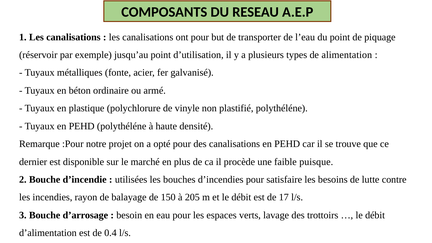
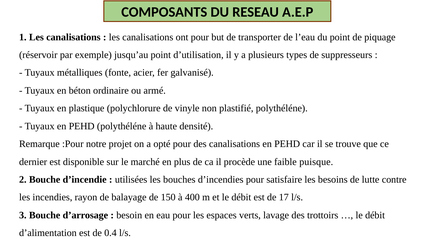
alimentation: alimentation -> suppresseurs
205: 205 -> 400
